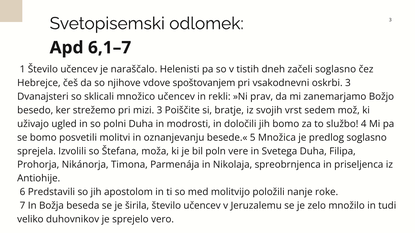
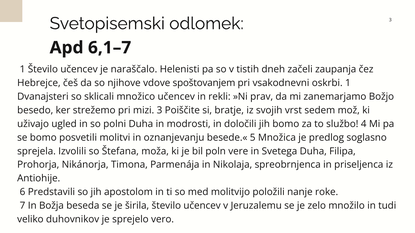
začeli soglasno: soglasno -> zaupanja
oskrbi 3: 3 -> 1
